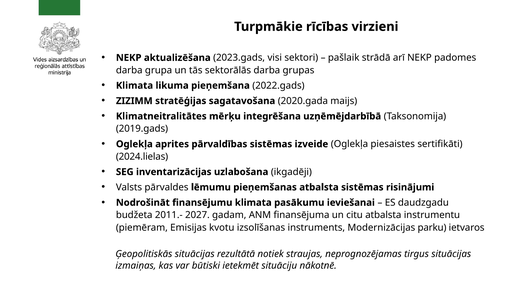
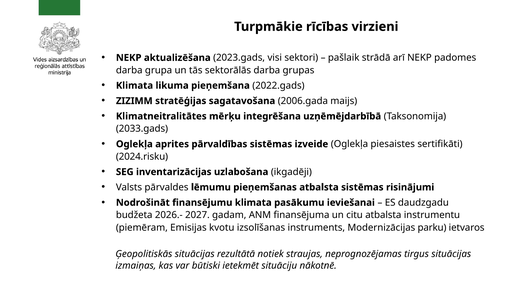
2020.gada: 2020.gada -> 2006.gada
2019.gads: 2019.gads -> 2033.gads
2024.lielas: 2024.lielas -> 2024.risku
2011.-: 2011.- -> 2026.-
